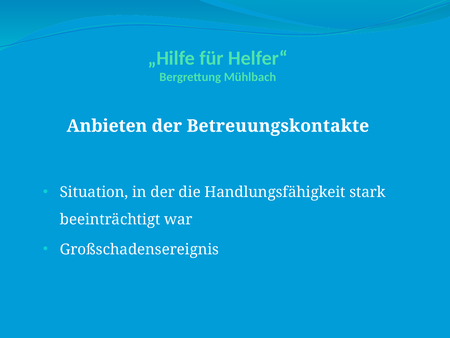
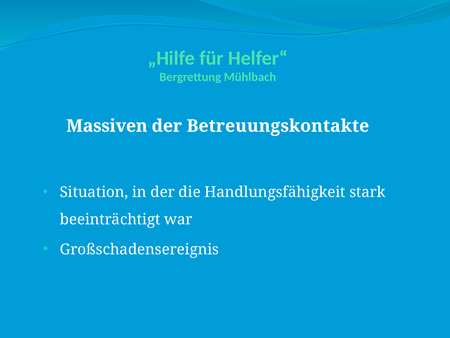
Anbieten: Anbieten -> Massiven
